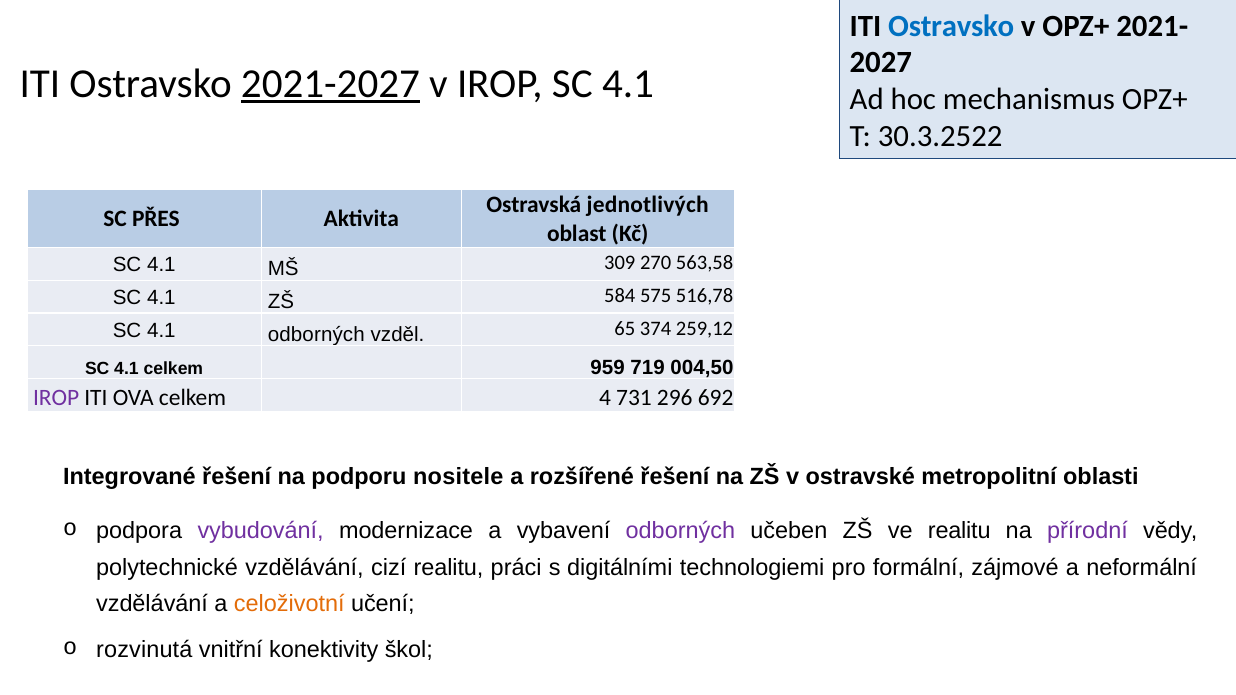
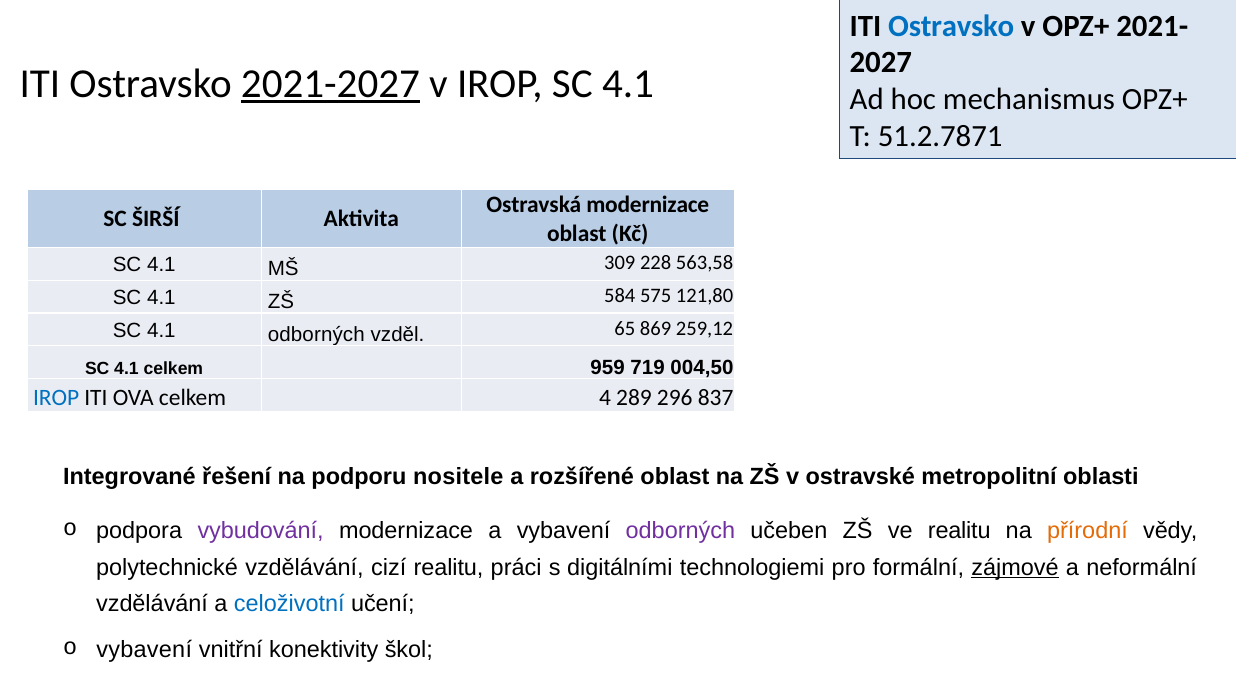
30.3.2522: 30.3.2522 -> 51.2.7871
Ostravská jednotlivých: jednotlivých -> modernizace
PŘES: PŘES -> ŠIRŠÍ
270: 270 -> 228
516,78: 516,78 -> 121,80
374: 374 -> 869
IROP at (56, 397) colour: purple -> blue
731: 731 -> 289
692: 692 -> 837
rozšířené řešení: řešení -> oblast
přírodní colour: purple -> orange
zájmové underline: none -> present
celoživotní colour: orange -> blue
rozvinutá at (144, 650): rozvinutá -> vybavení
